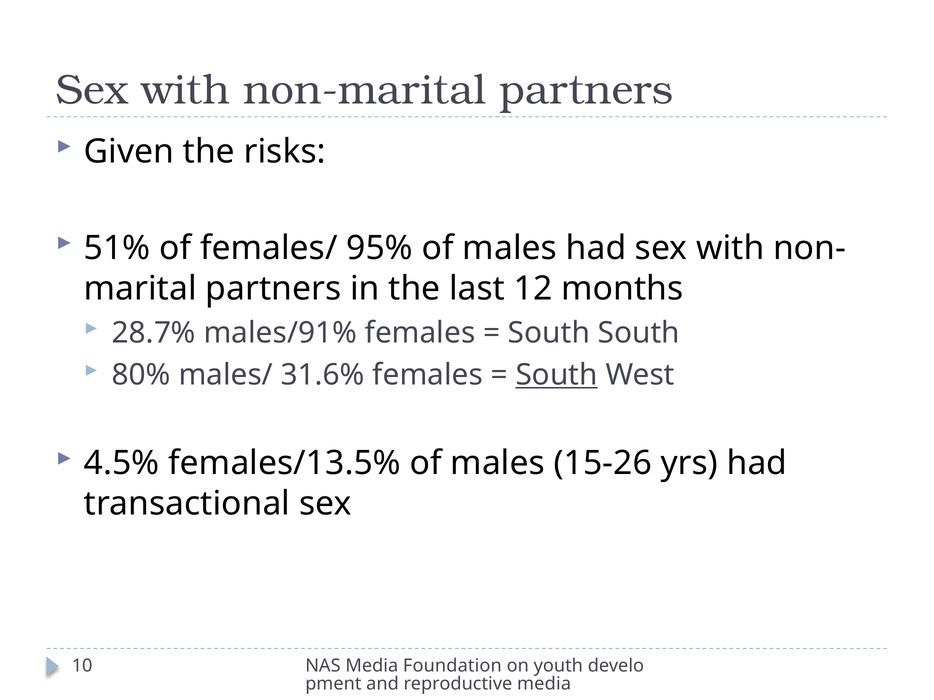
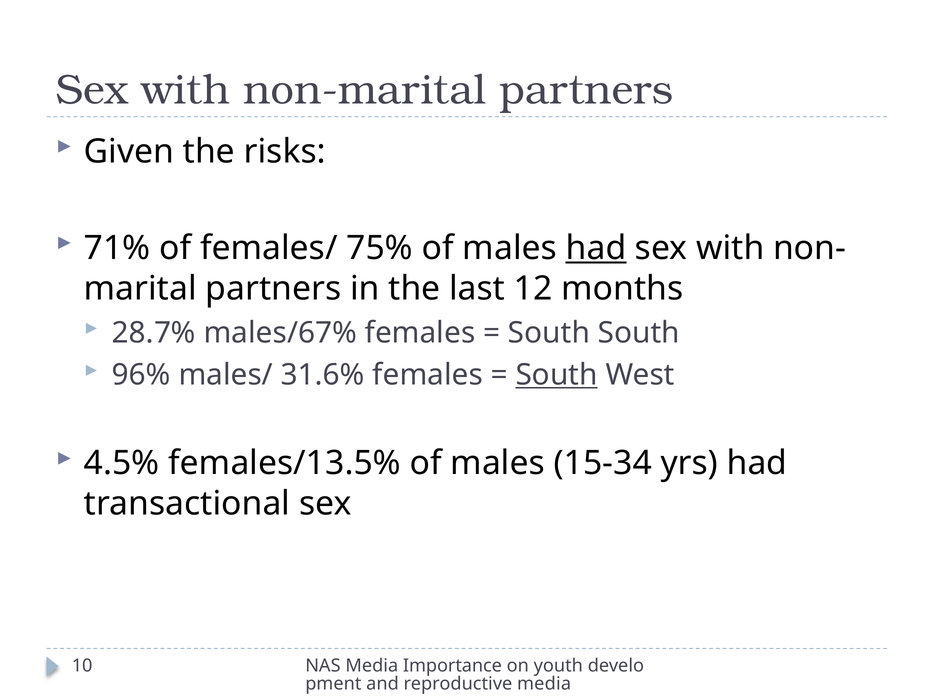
51%: 51% -> 71%
95%: 95% -> 75%
had at (596, 248) underline: none -> present
males/91%: males/91% -> males/67%
80%: 80% -> 96%
15-26: 15-26 -> 15-34
Foundation: Foundation -> Importance
